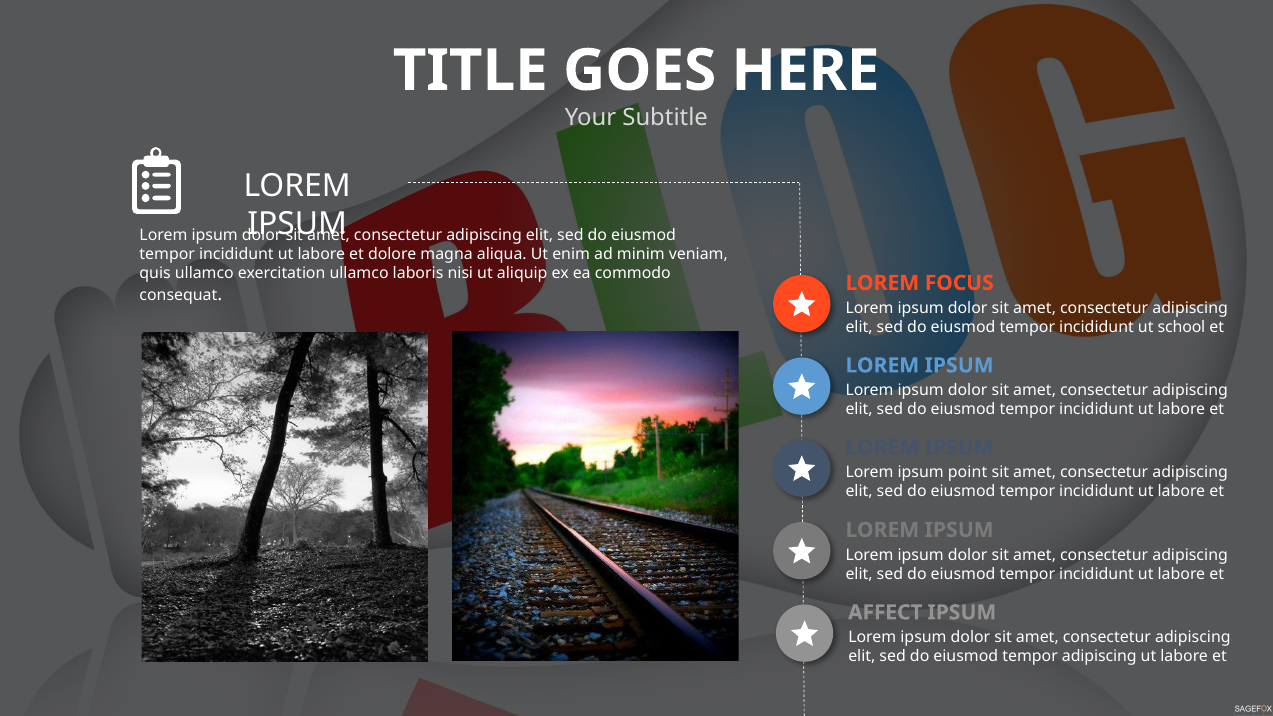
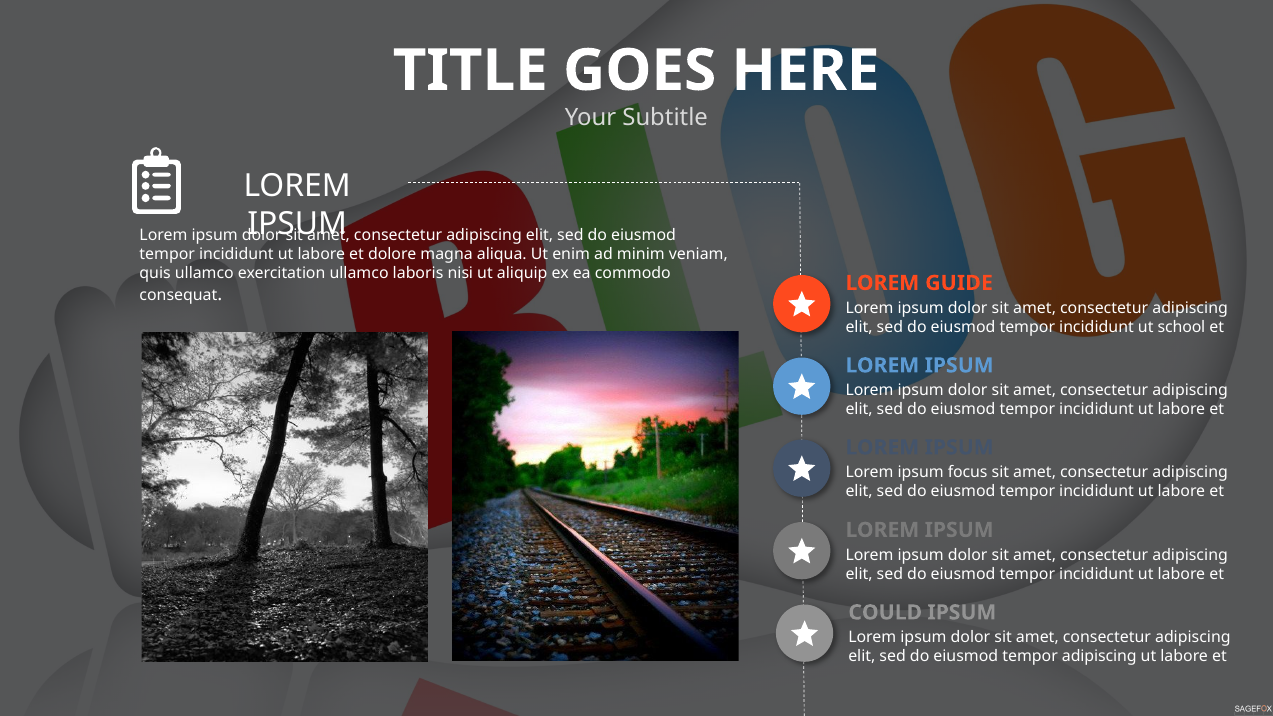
FOCUS: FOCUS -> GUIDE
point: point -> focus
AFFECT: AFFECT -> COULD
